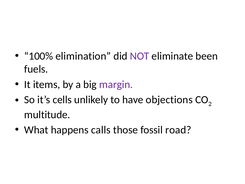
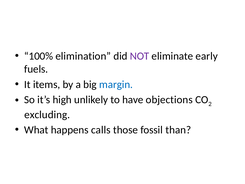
been: been -> early
margin colour: purple -> blue
cells: cells -> high
multitude: multitude -> excluding
road: road -> than
